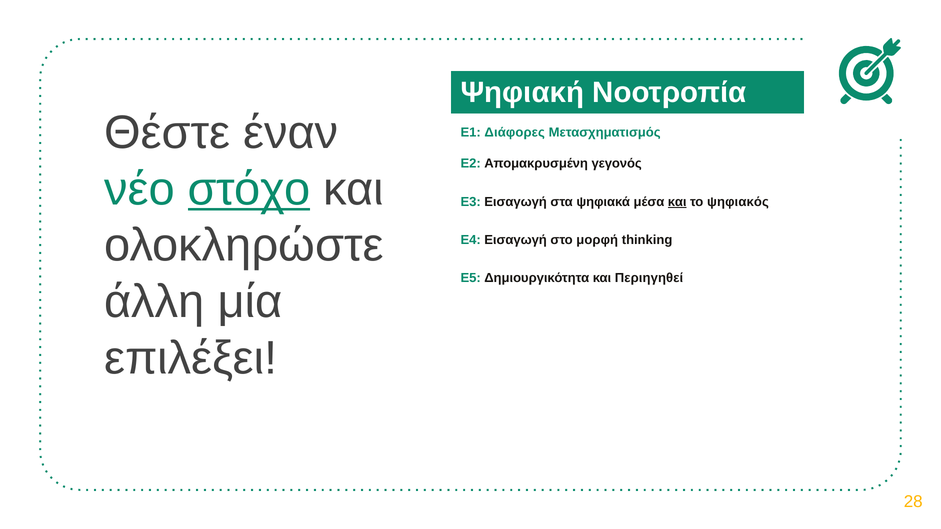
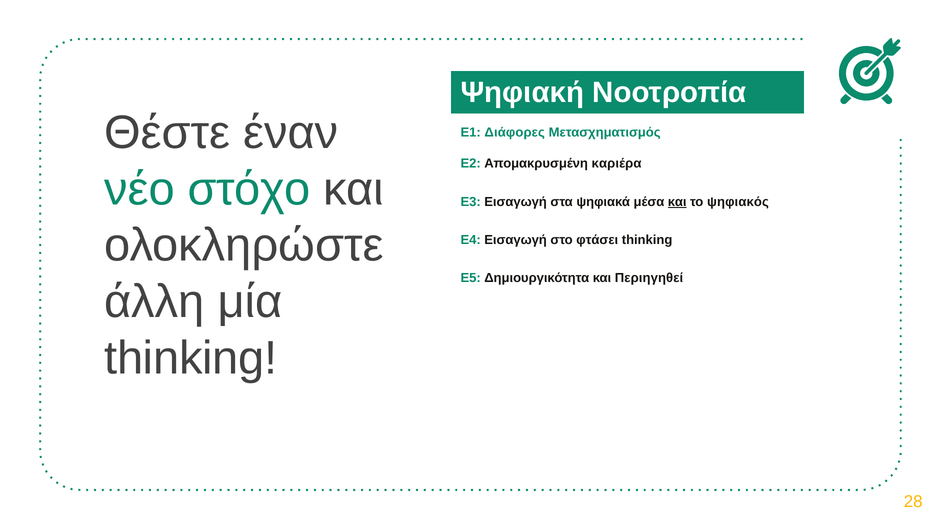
γεγονός: γεγονός -> καριέρα
στόχο underline: present -> none
μορφή: μορφή -> φτάσει
επιλέξει at (191, 359): επιλέξει -> thinking
